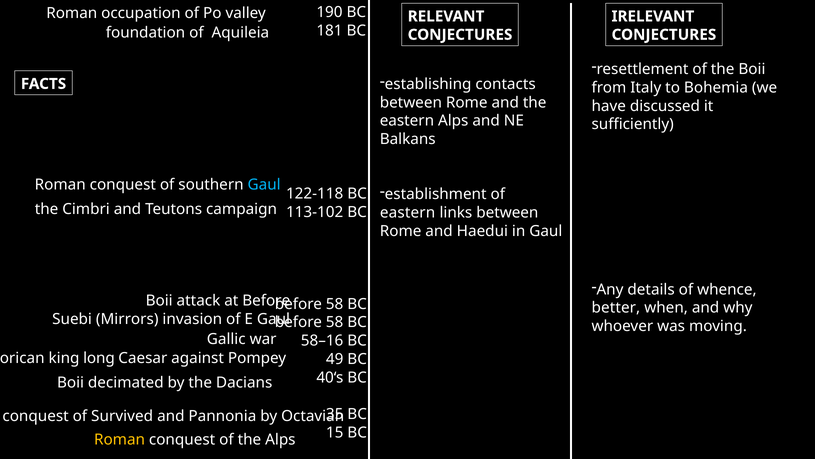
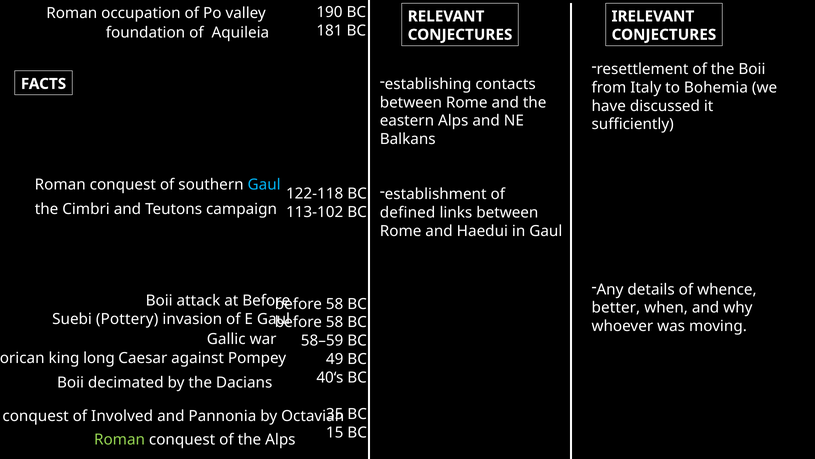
eastern at (408, 212): eastern -> defined
Mirrors: Mirrors -> Pottery
58–16: 58–16 -> 58–59
Survived: Survived -> Involved
Roman at (120, 439) colour: yellow -> light green
